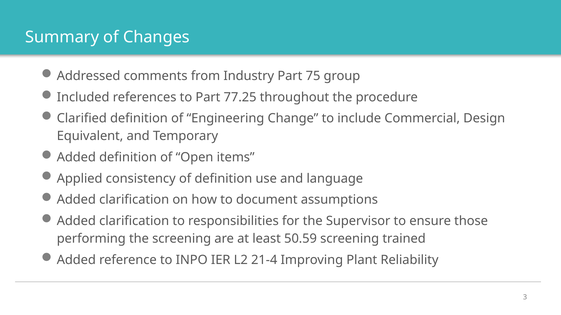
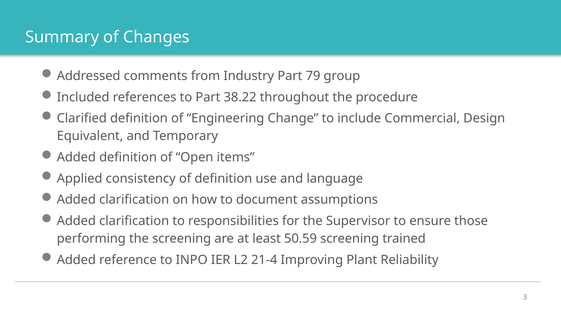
75: 75 -> 79
77.25: 77.25 -> 38.22
